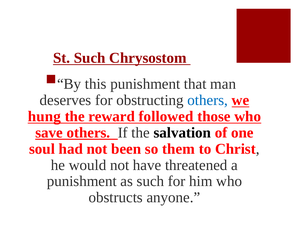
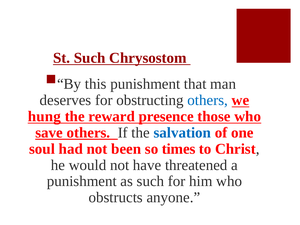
followed: followed -> presence
salvation colour: black -> blue
them: them -> times
